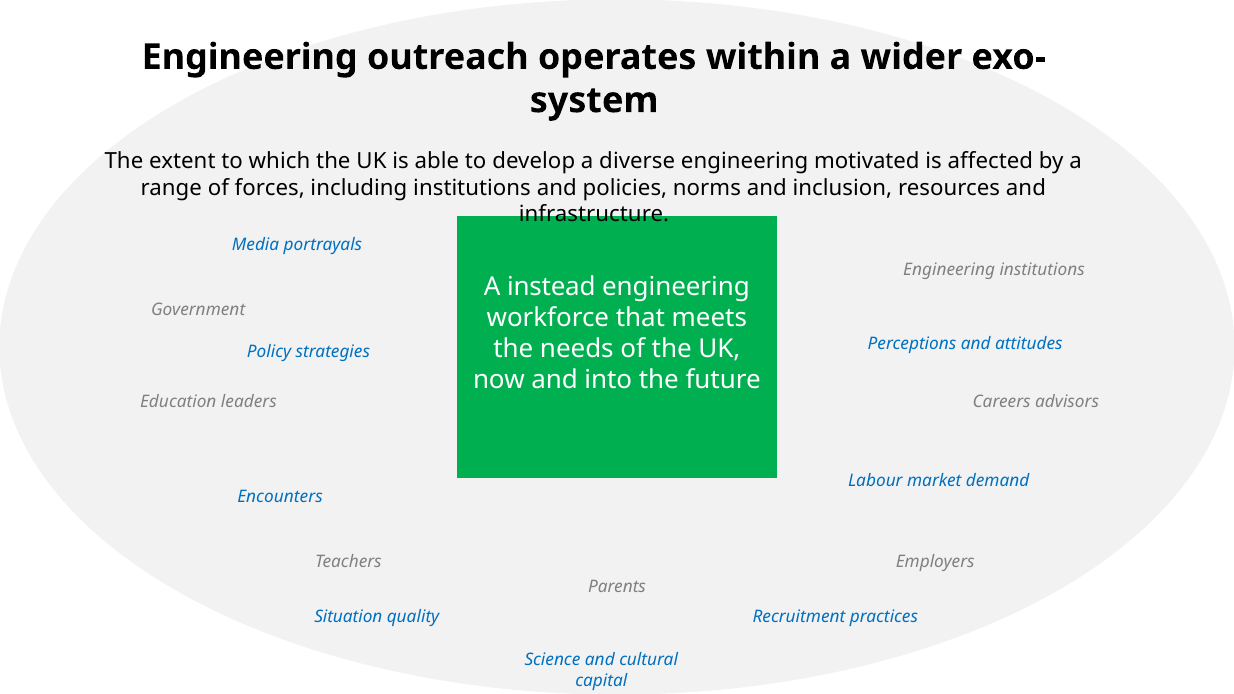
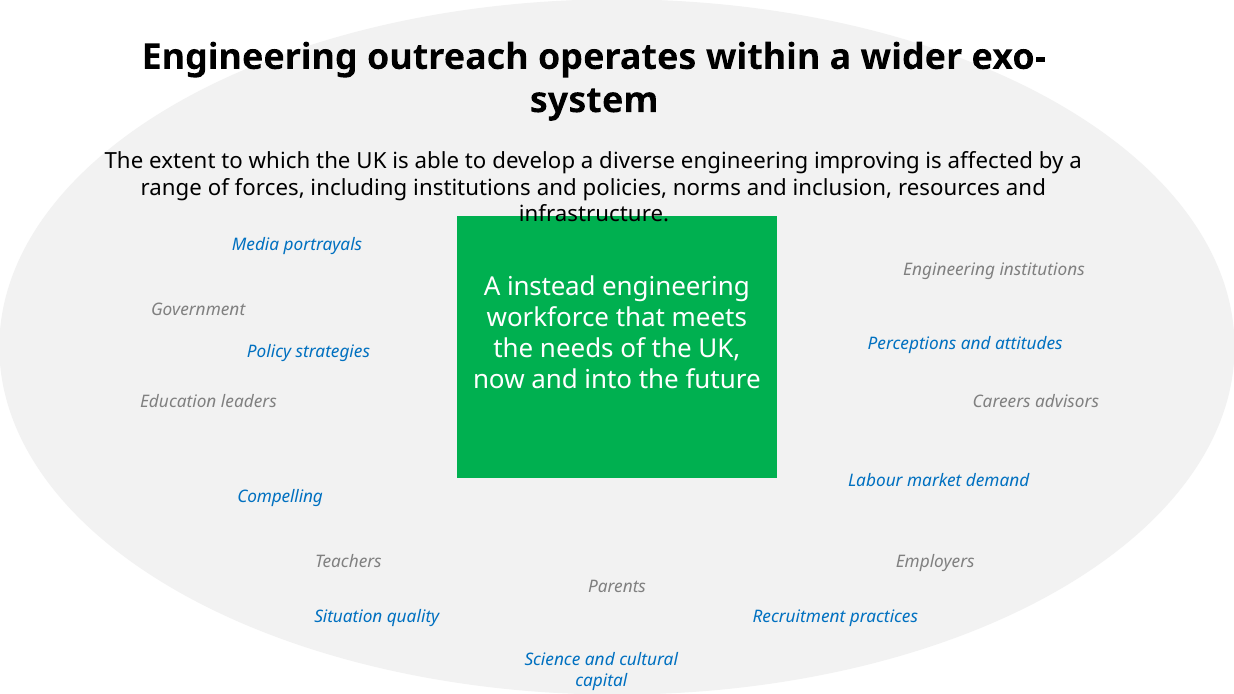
motivated: motivated -> improving
Encounters: Encounters -> Compelling
